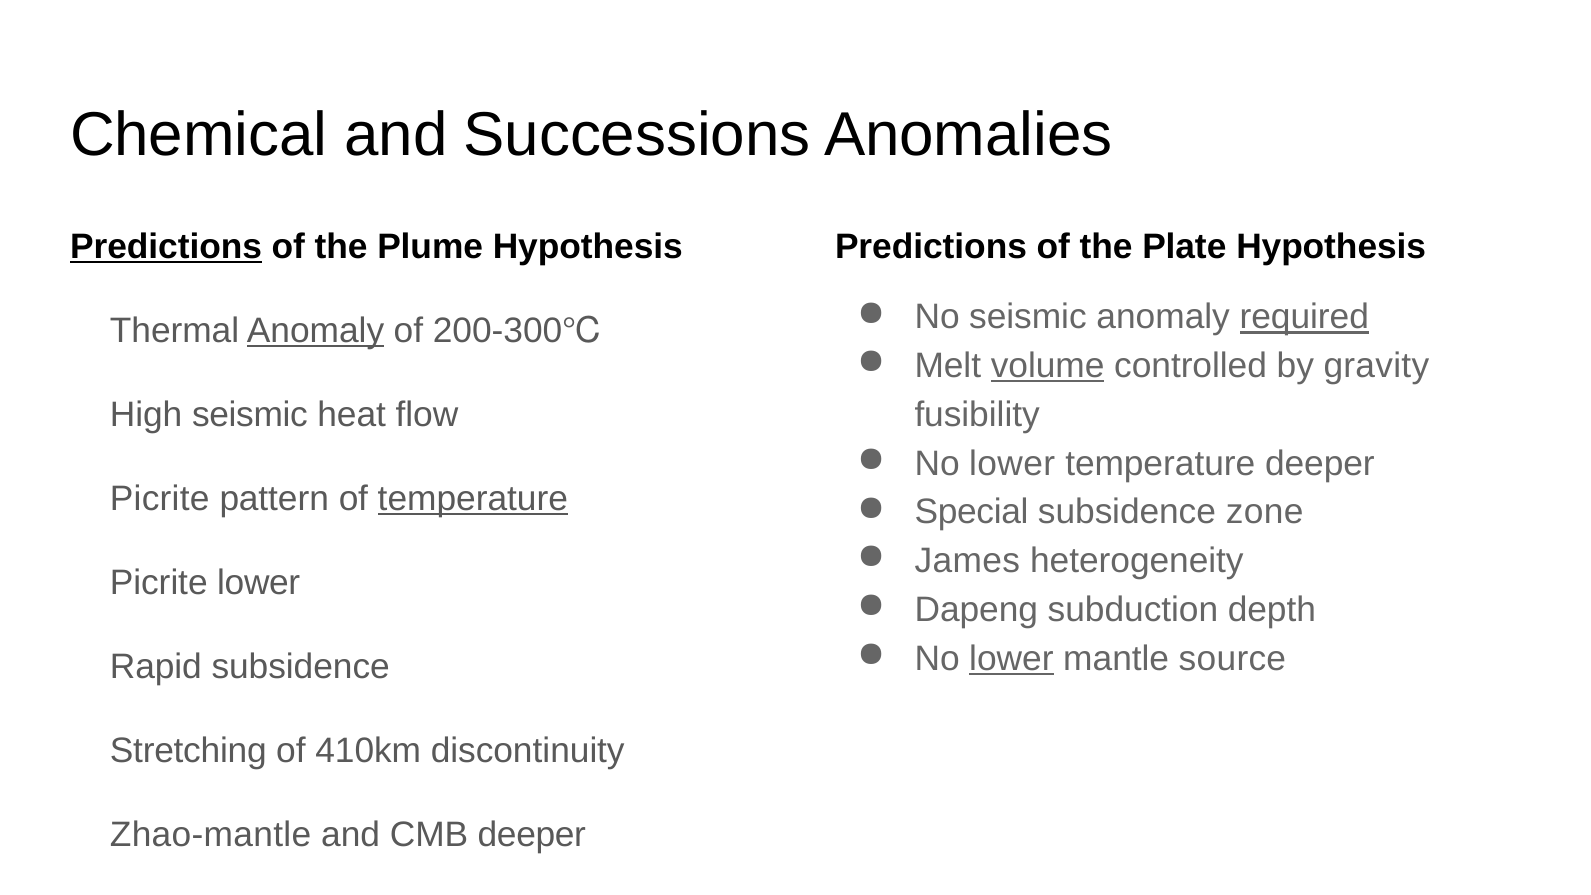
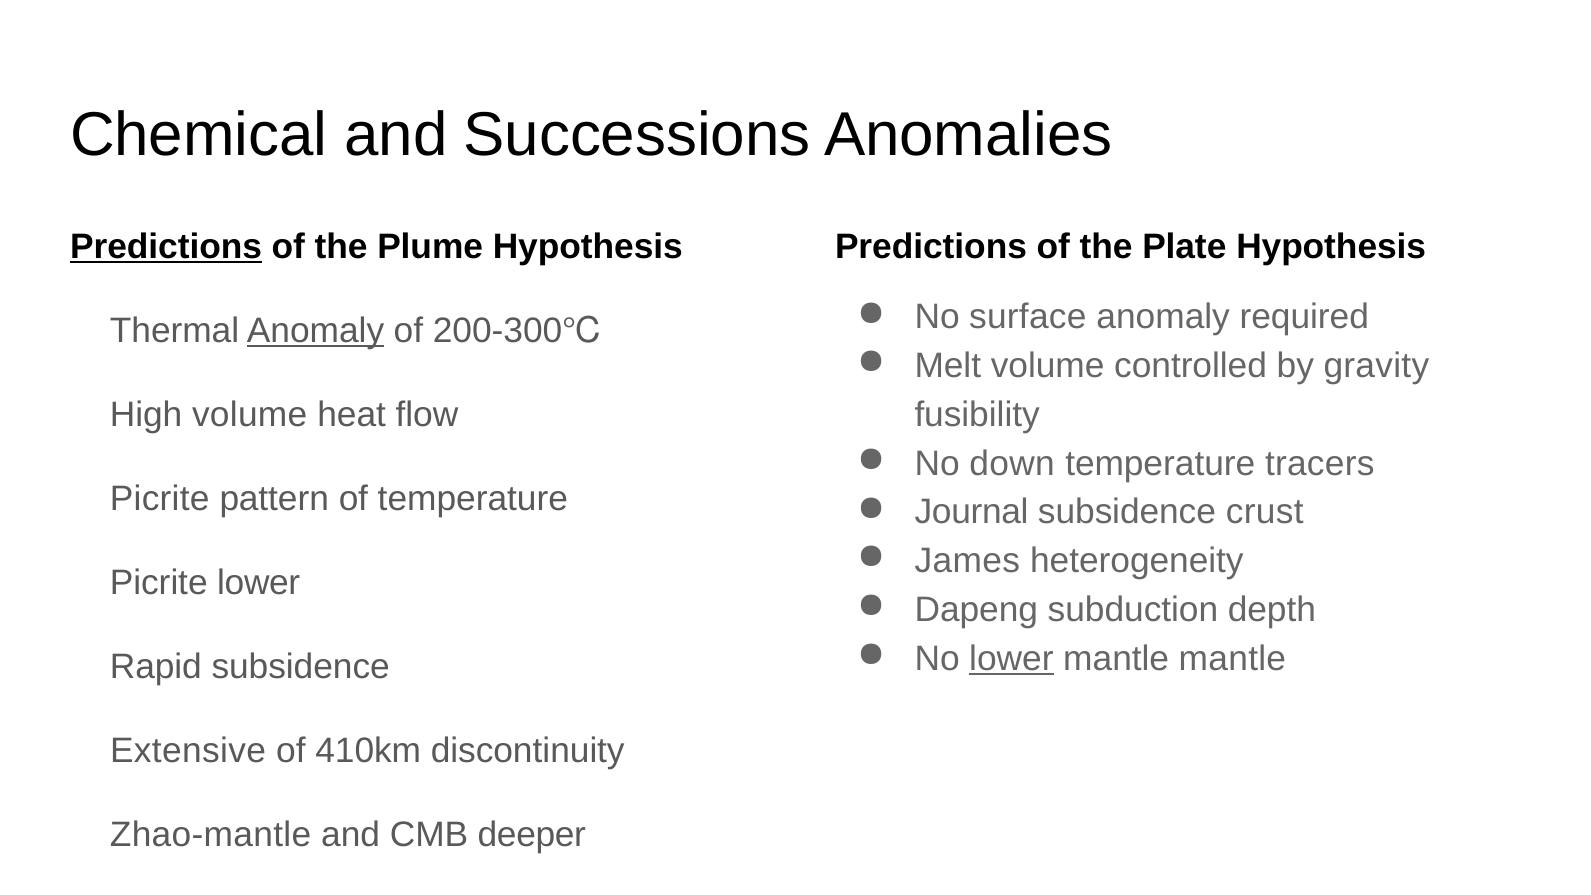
No seismic: seismic -> surface
required underline: present -> none
volume at (1048, 366) underline: present -> none
High seismic: seismic -> volume
lower at (1012, 463): lower -> down
temperature deeper: deeper -> tracers
temperature at (473, 499) underline: present -> none
Special: Special -> Journal
zone: zone -> crust
mantle source: source -> mantle
Stretching: Stretching -> Extensive
